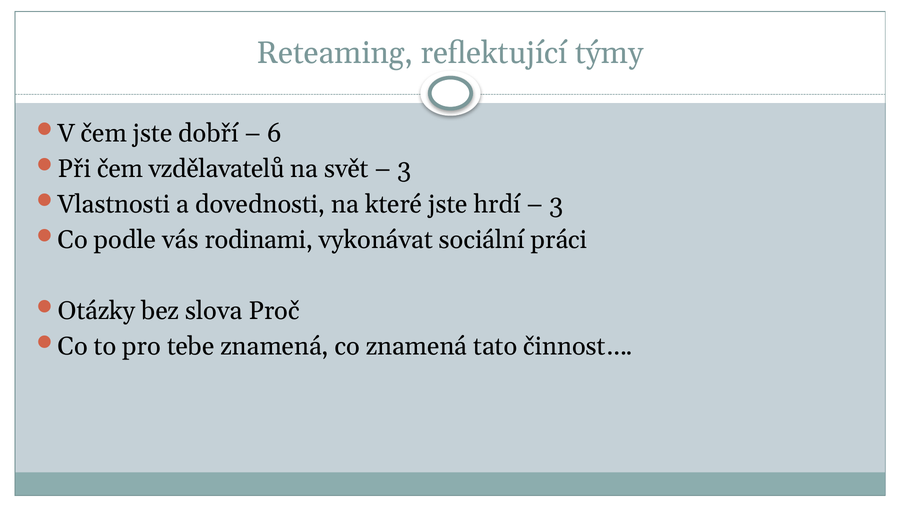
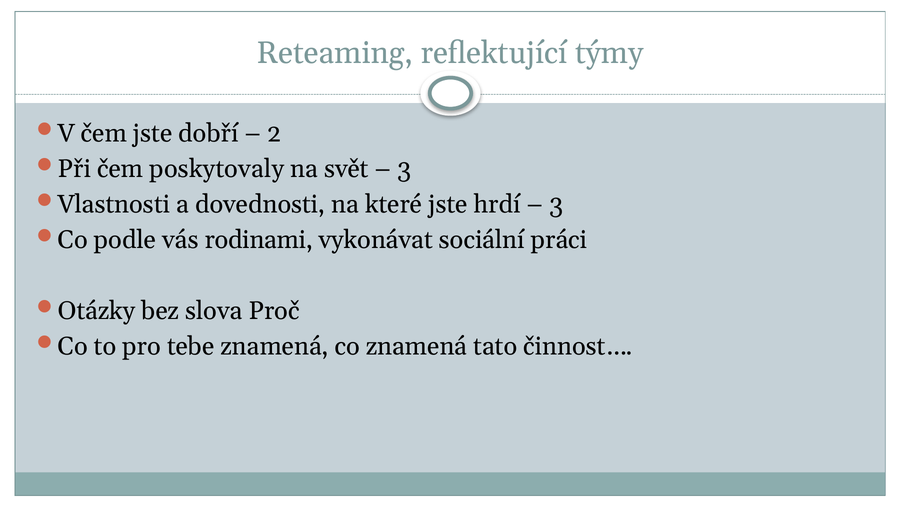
6: 6 -> 2
vzdělavatelů: vzdělavatelů -> poskytovaly
